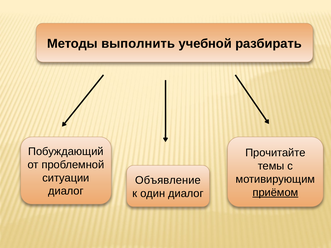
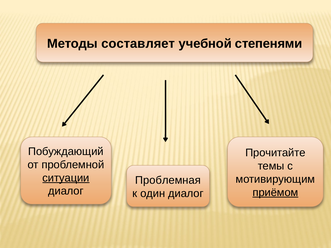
выполнить: выполнить -> составляет
разбирать: разбирать -> степенями
ситуации underline: none -> present
Объявление: Объявление -> Проблемная
